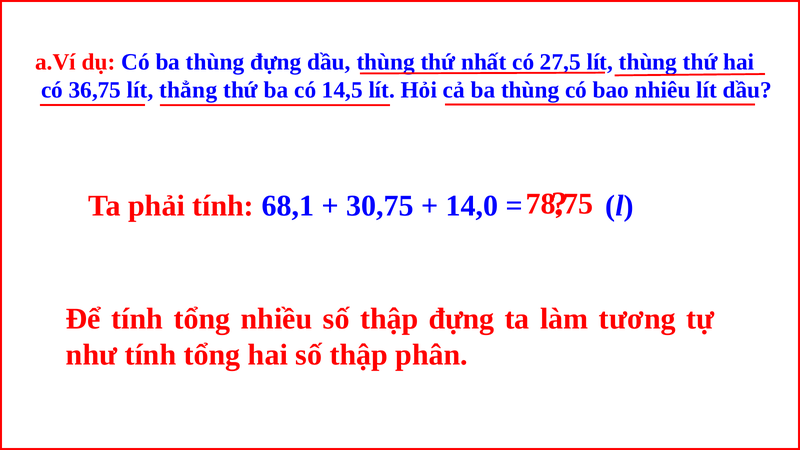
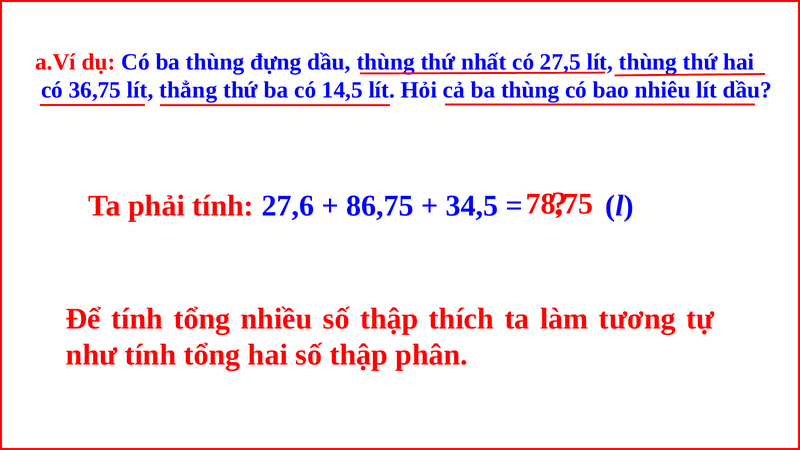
68,1: 68,1 -> 27,6
30,75: 30,75 -> 86,75
14,0: 14,0 -> 34,5
thập đựng: đựng -> thích
